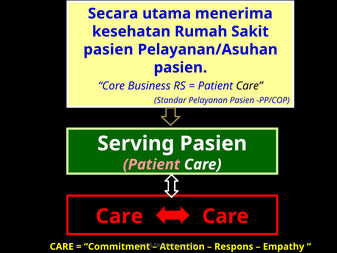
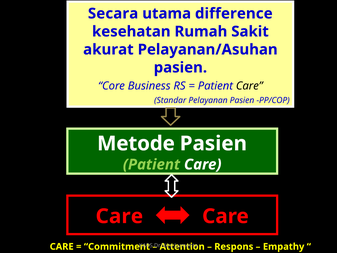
menerima: menerima -> difference
pasien at (108, 49): pasien -> akurat
Serving: Serving -> Metode
Patient at (151, 164) colour: pink -> light green
